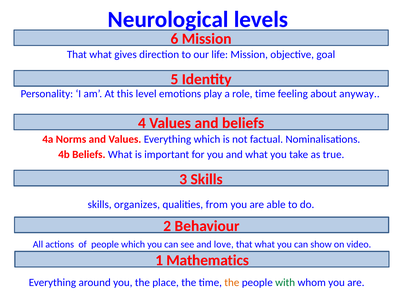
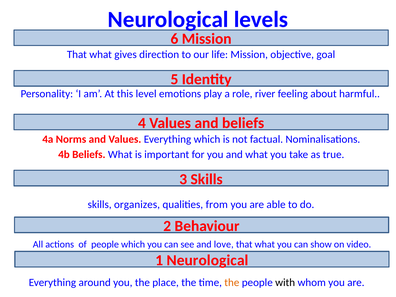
role time: time -> river
anyway: anyway -> harmful
1 Mathematics: Mathematics -> Neurological
with colour: green -> black
